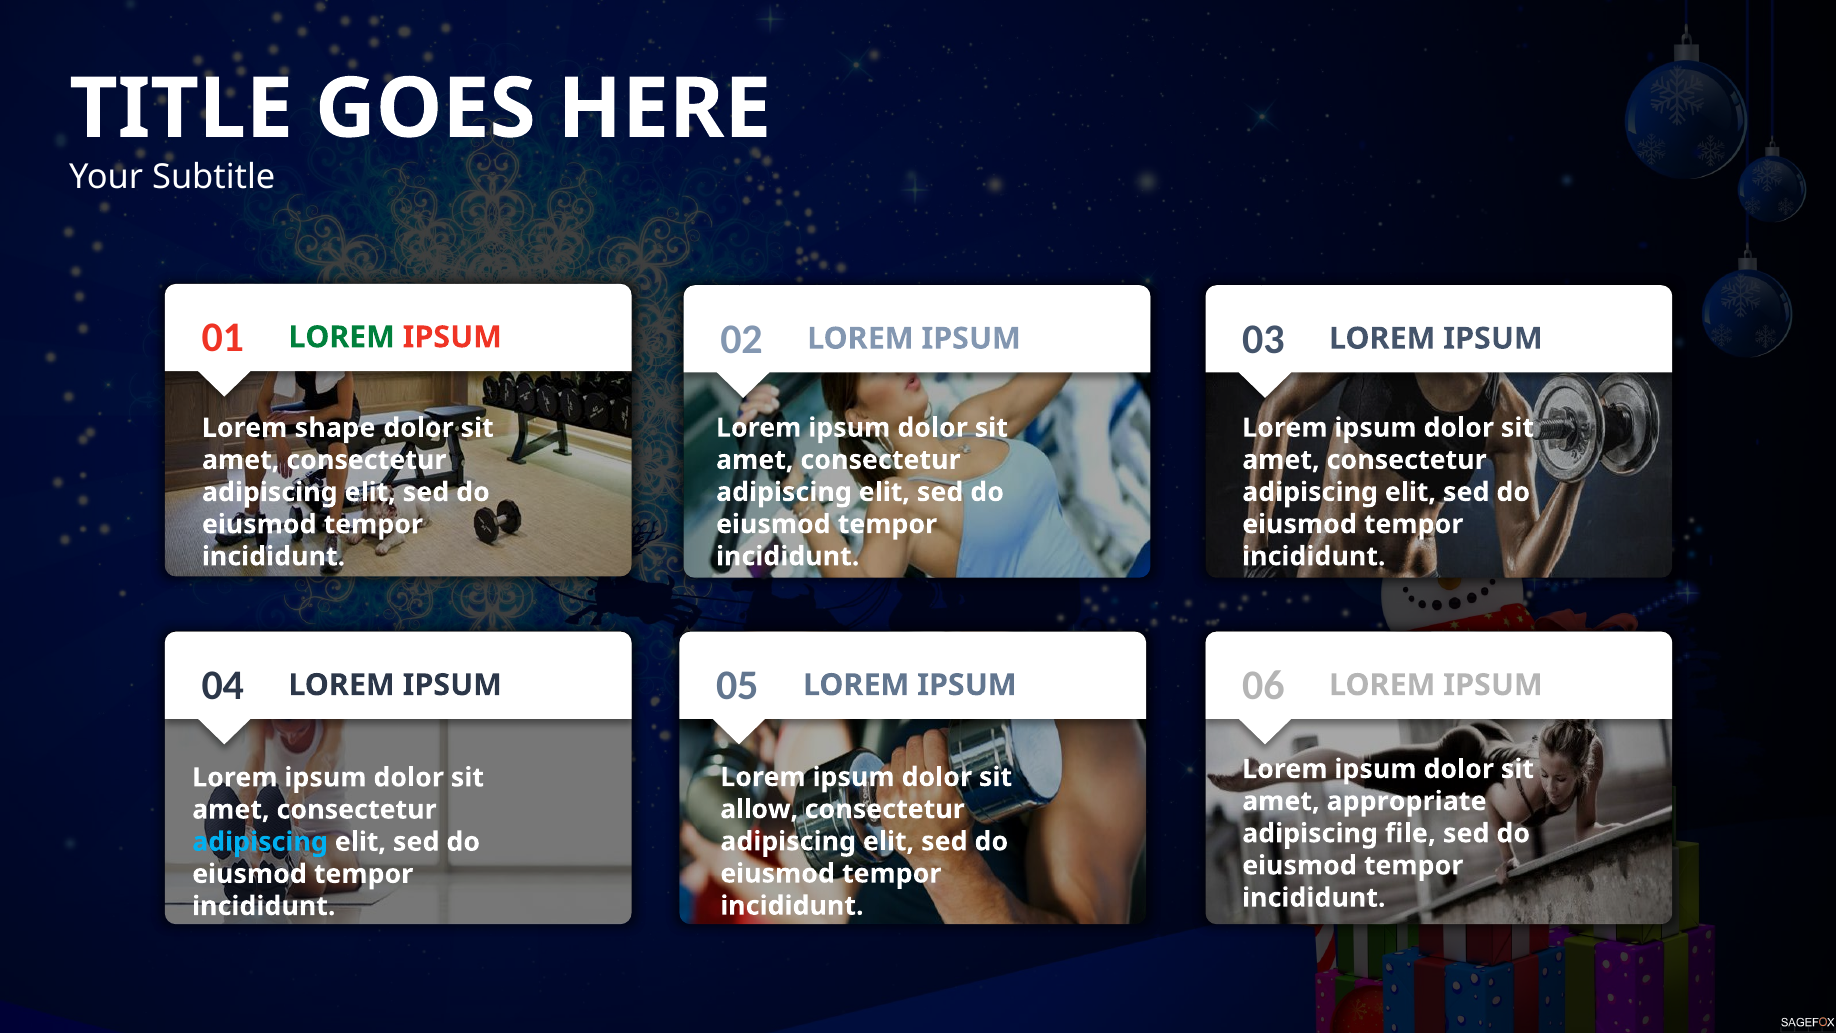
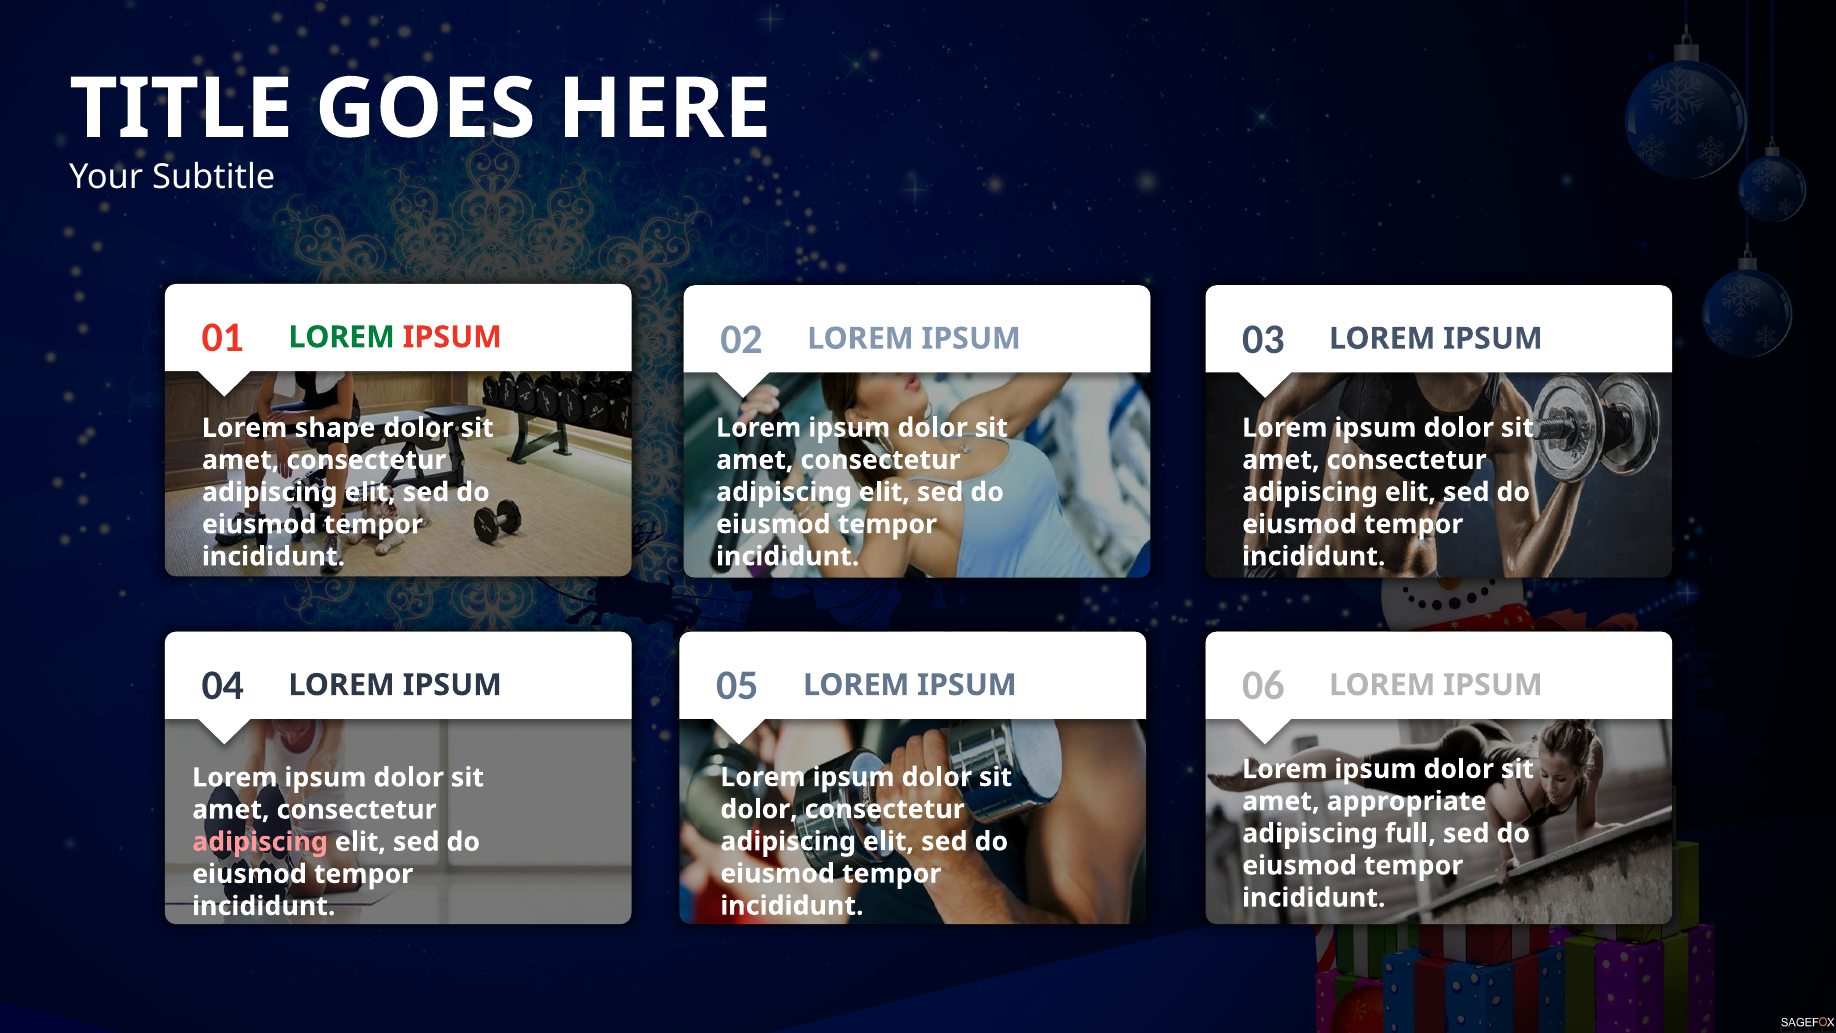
allow at (759, 809): allow -> dolor
file: file -> full
adipiscing at (260, 842) colour: light blue -> pink
